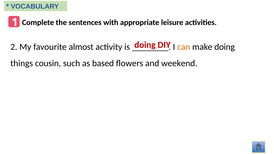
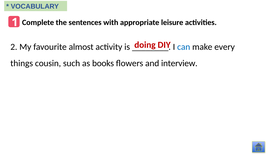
can colour: orange -> blue
make doing: doing -> every
based: based -> books
weekend: weekend -> interview
